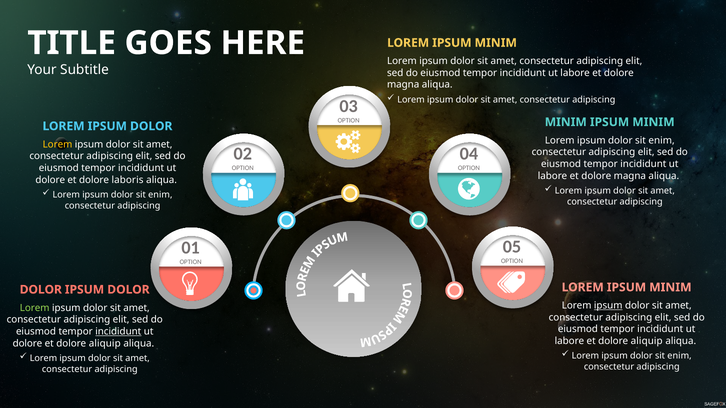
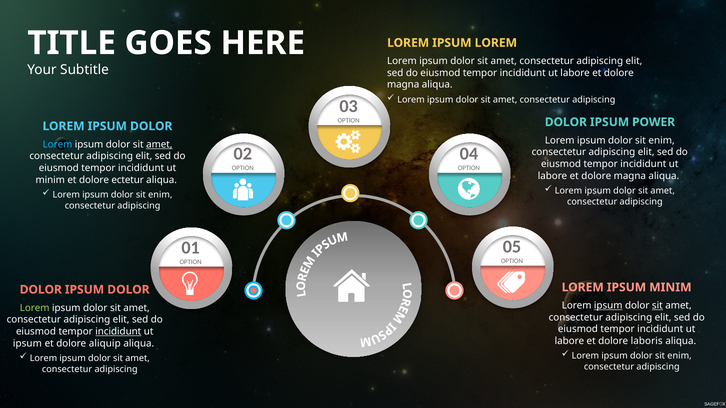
MINIM at (496, 43): MINIM -> LOREM
MINIM at (566, 122): MINIM -> DOLOR
MINIM at (653, 122): MINIM -> POWER
Lorem at (57, 145) colour: yellow -> light blue
amet at (159, 145) underline: none -> present
dolore at (50, 180): dolore -> minim
laboris: laboris -> ectetur
sit at (657, 306) underline: none -> present
labore et dolore aliquip: aliquip -> laboris
dolore at (27, 344): dolore -> ipsum
